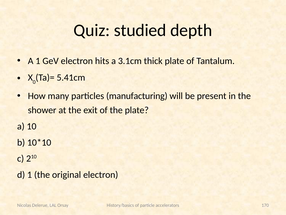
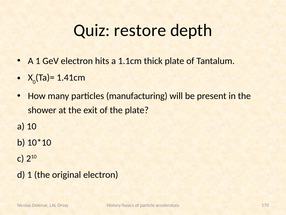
studied: studied -> restore
3.1cm: 3.1cm -> 1.1cm
5.41cm: 5.41cm -> 1.41cm
